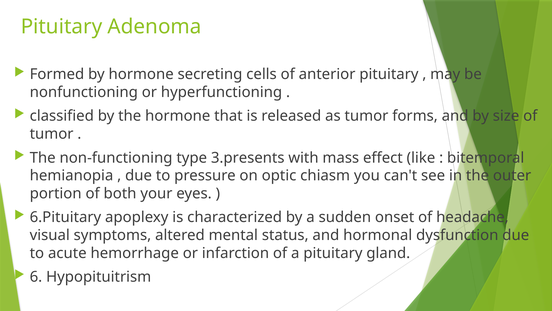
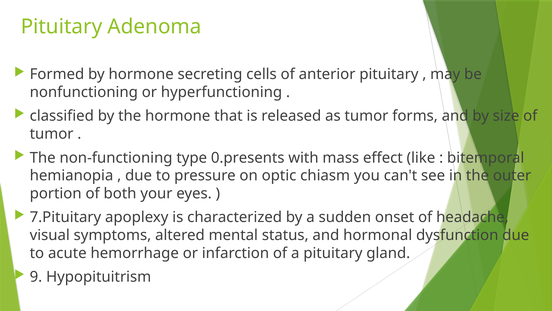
3.presents: 3.presents -> 0.presents
6.Pituitary: 6.Pituitary -> 7.Pituitary
6: 6 -> 9
